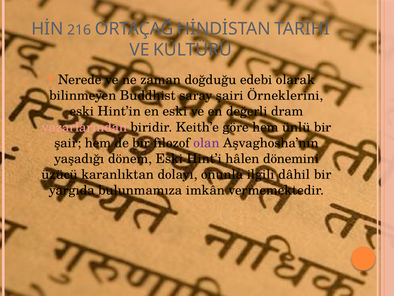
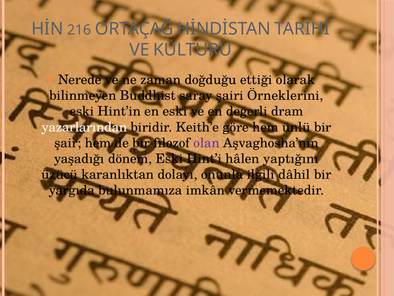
edebi: edebi -> ettiği
yazarlarından colour: pink -> white
dönemini: dönemini -> yaptığını
